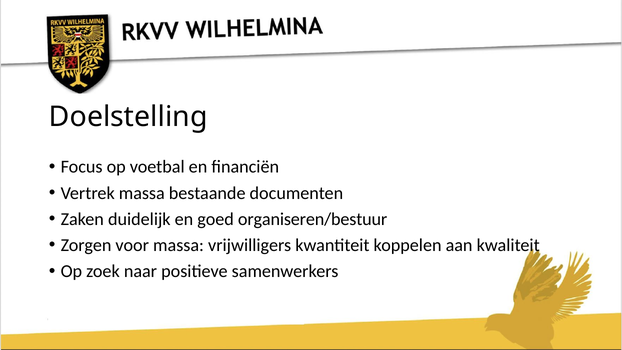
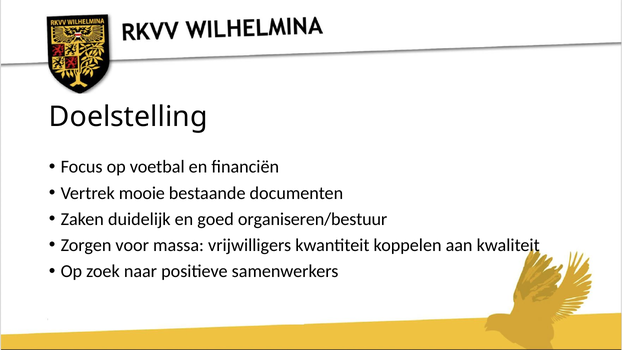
Vertrek massa: massa -> mooie
